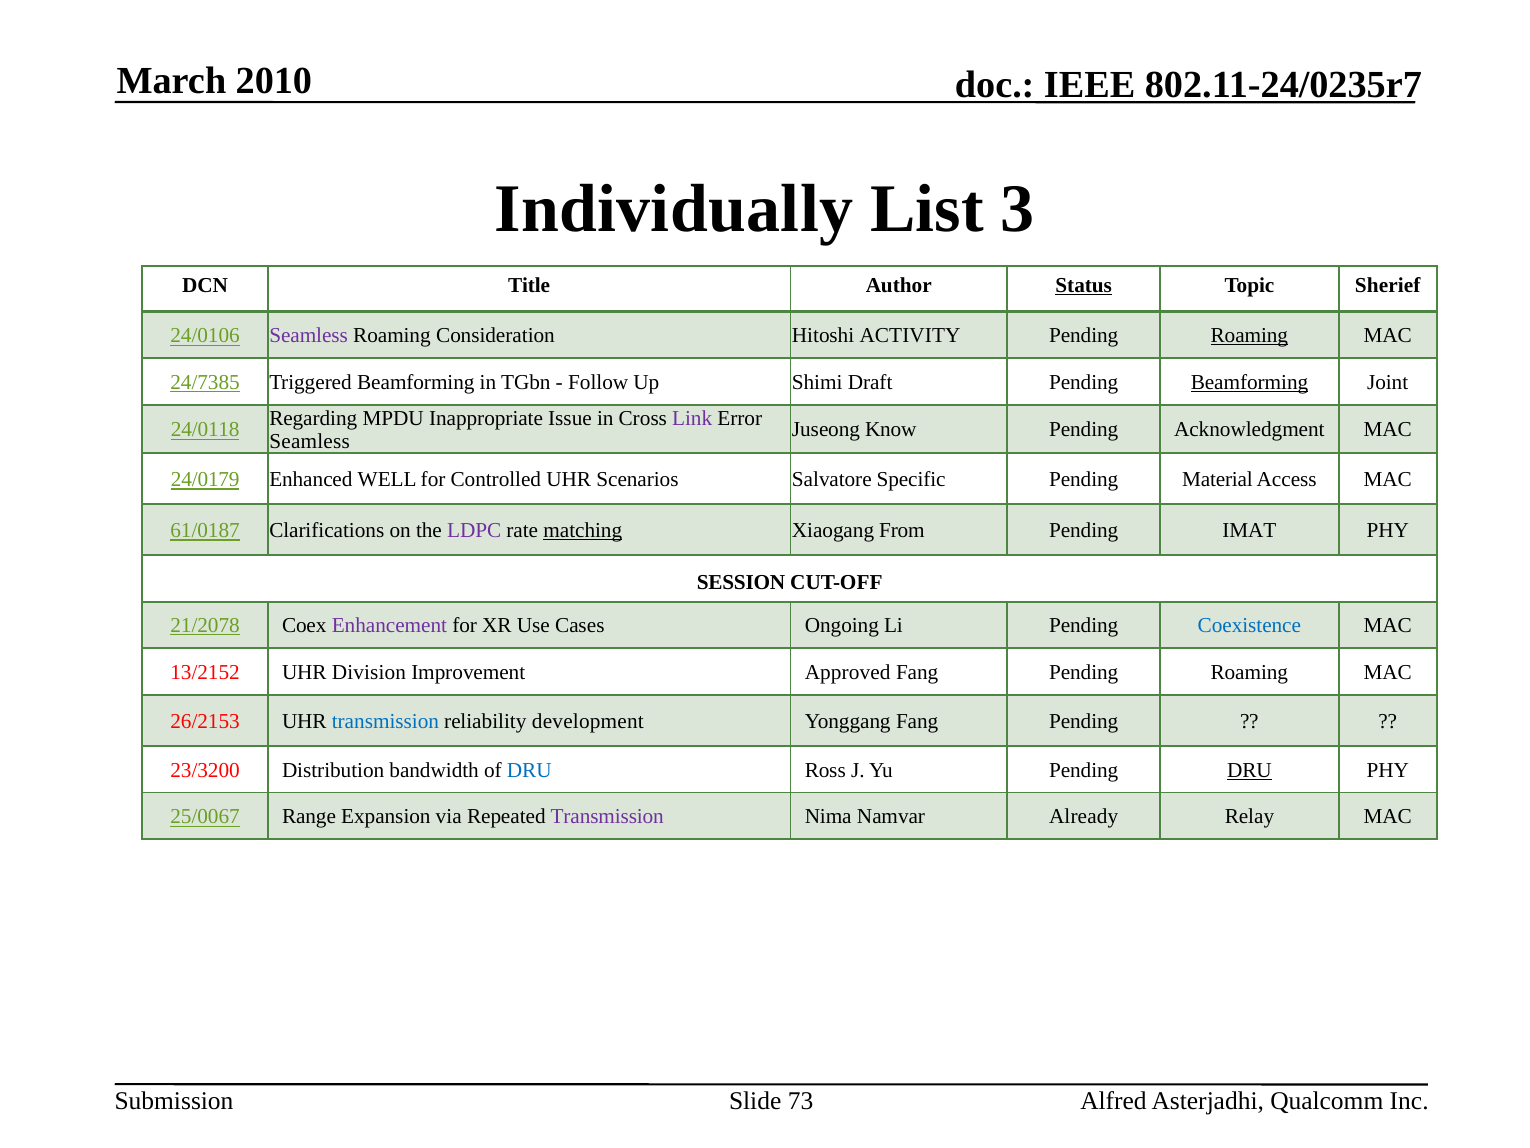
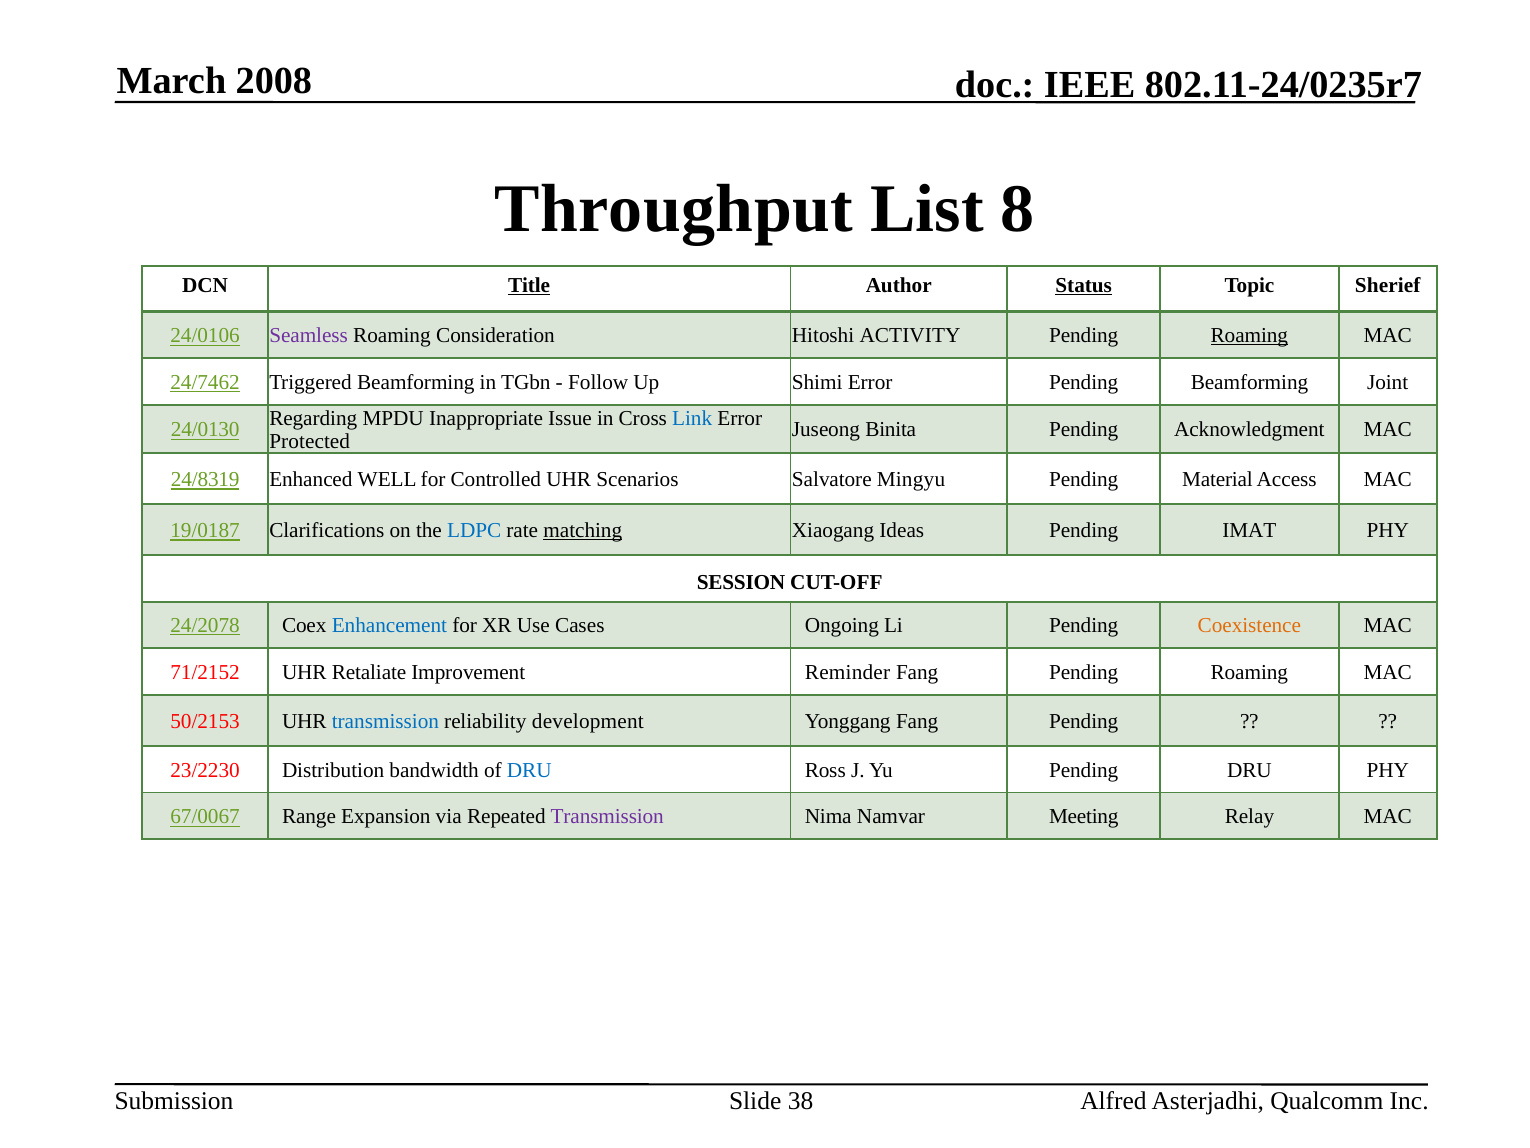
2010: 2010 -> 2008
Individually: Individually -> Throughput
3: 3 -> 8
Title underline: none -> present
24/7385: 24/7385 -> 24/7462
Shimi Draft: Draft -> Error
Beamforming at (1249, 382) underline: present -> none
Link colour: purple -> blue
24/0118: 24/0118 -> 24/0130
Know: Know -> Binita
Seamless at (310, 441): Seamless -> Protected
24/0179: 24/0179 -> 24/8319
Specific: Specific -> Mingyu
61/0187: 61/0187 -> 19/0187
LDPC colour: purple -> blue
From: From -> Ideas
21/2078: 21/2078 -> 24/2078
Enhancement colour: purple -> blue
Coexistence colour: blue -> orange
13/2152: 13/2152 -> 71/2152
Division: Division -> Retaliate
Approved: Approved -> Reminder
26/2153: 26/2153 -> 50/2153
23/3200: 23/3200 -> 23/2230
DRU at (1249, 770) underline: present -> none
25/0067: 25/0067 -> 67/0067
Already: Already -> Meeting
73: 73 -> 38
